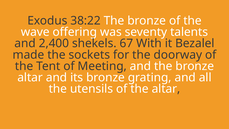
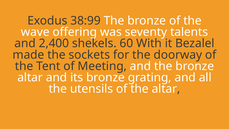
38:22: 38:22 -> 38:99
67: 67 -> 60
